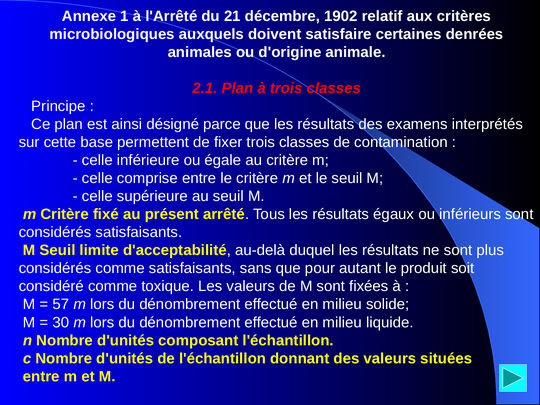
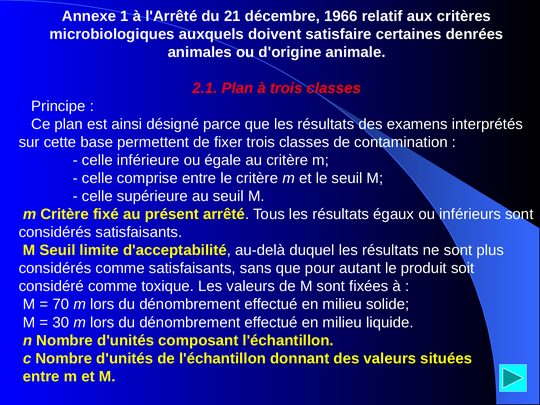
1902: 1902 -> 1966
57: 57 -> 70
